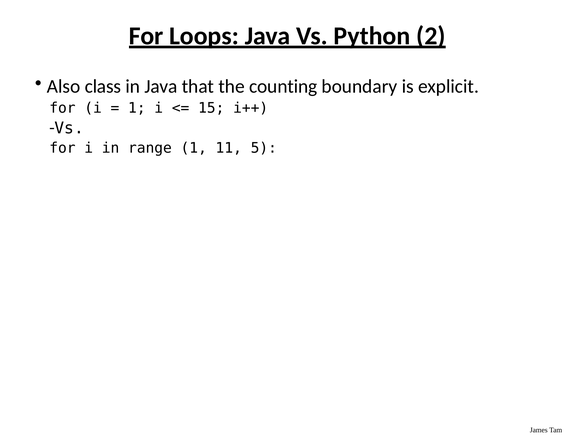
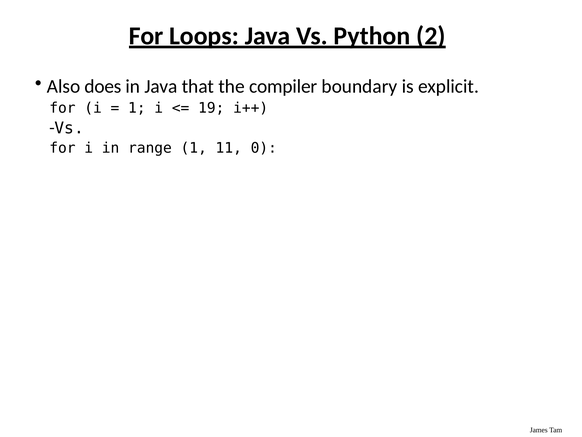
class: class -> does
counting: counting -> compiler
15: 15 -> 19
5: 5 -> 0
